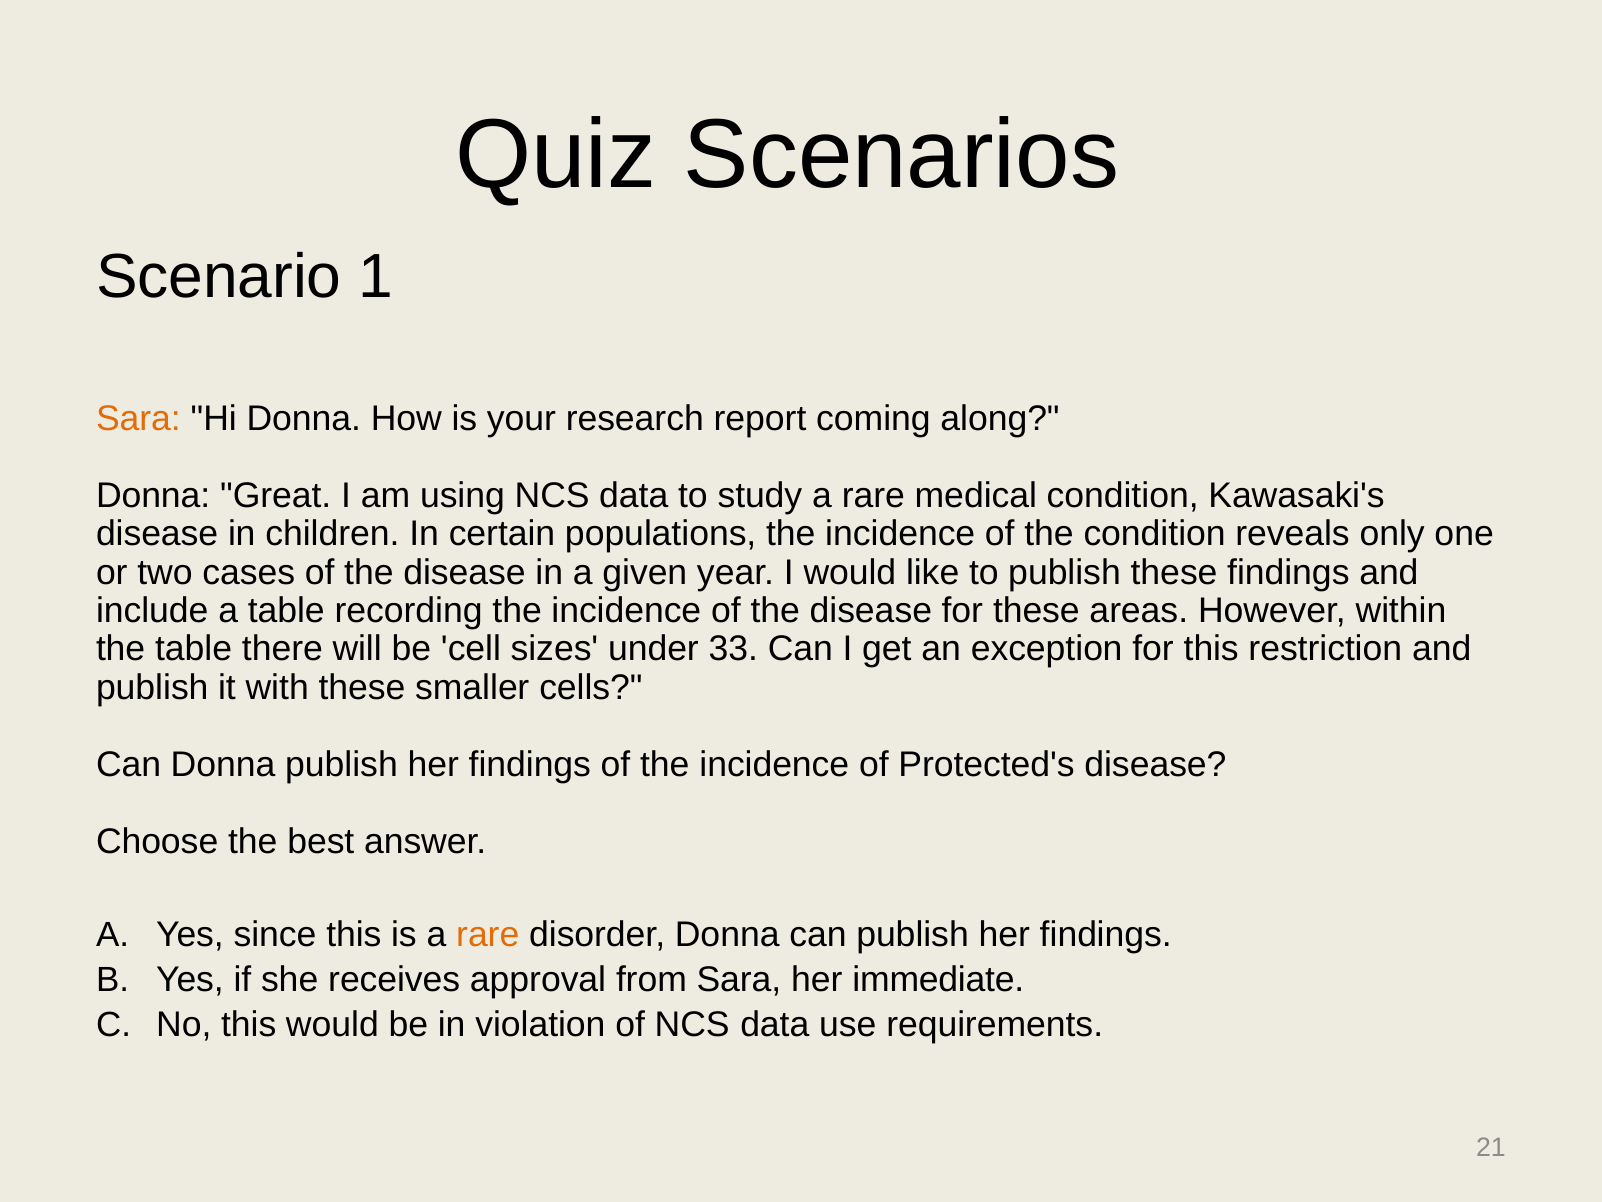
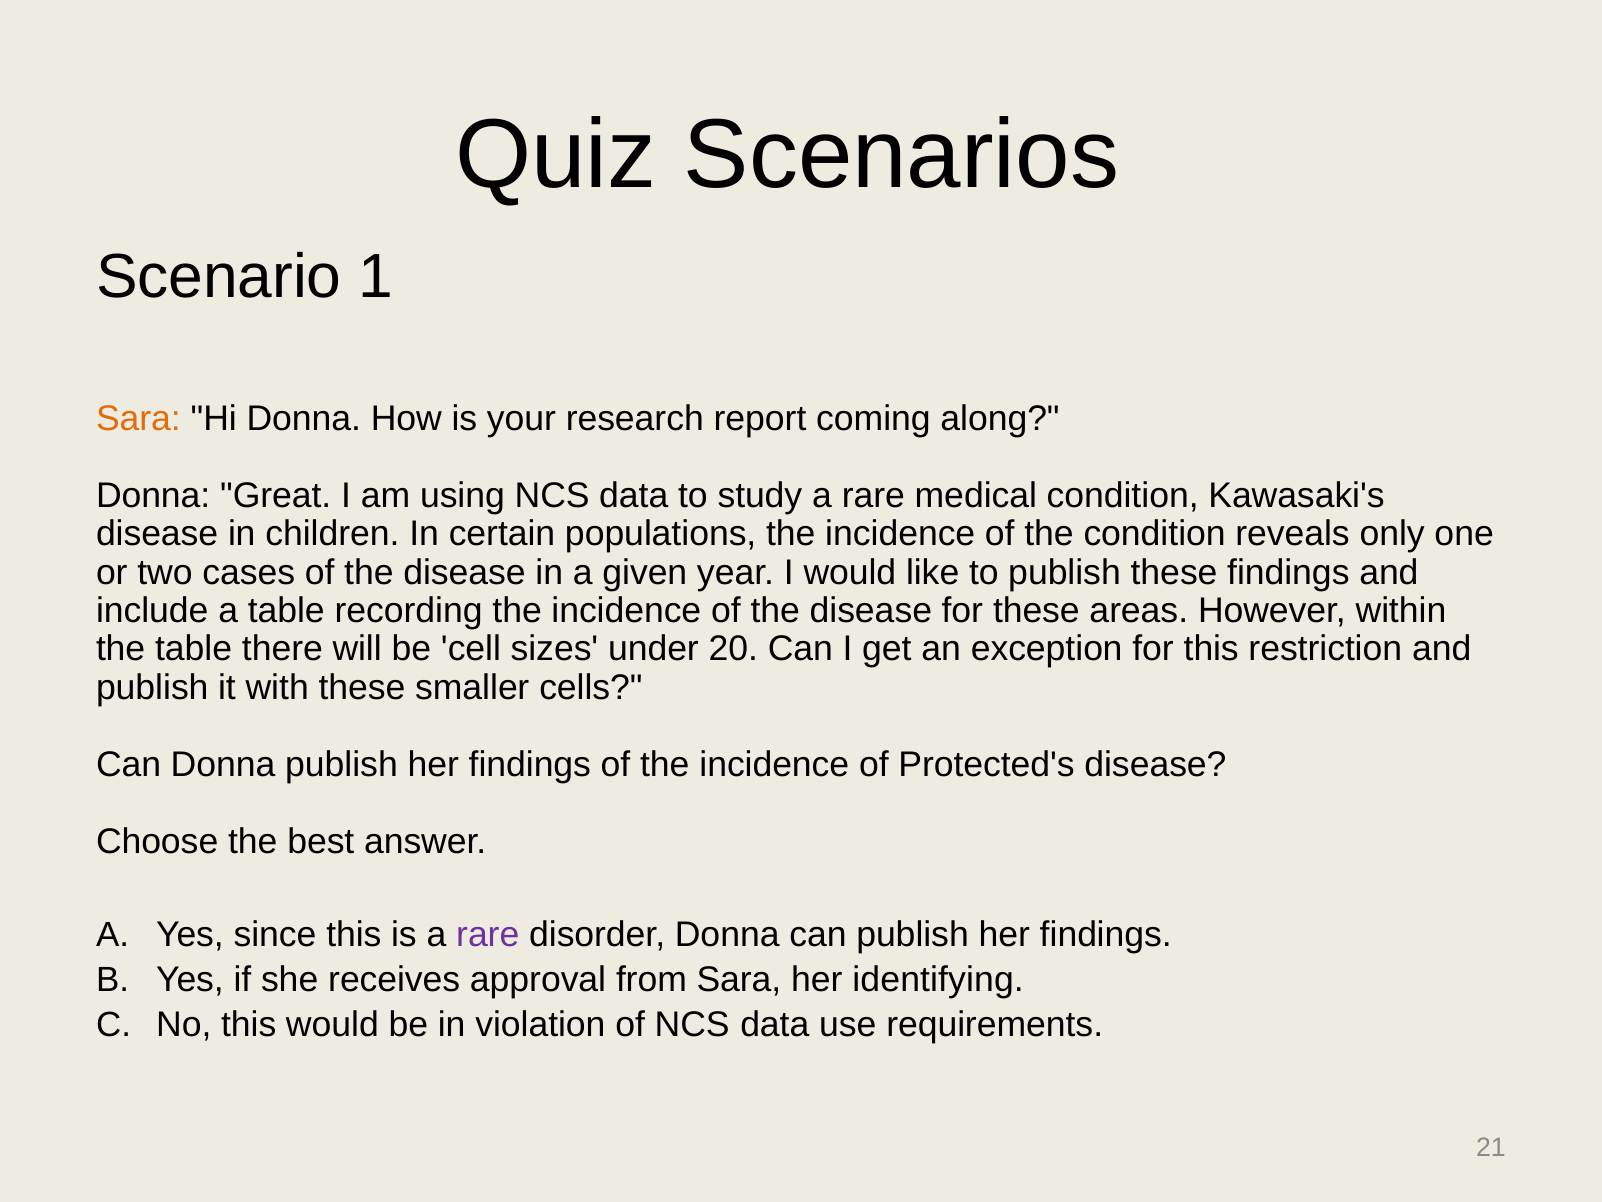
33: 33 -> 20
rare at (488, 935) colour: orange -> purple
immediate: immediate -> identifying
